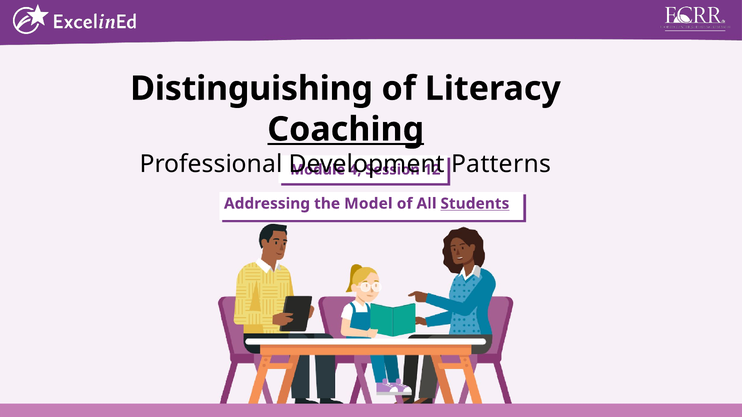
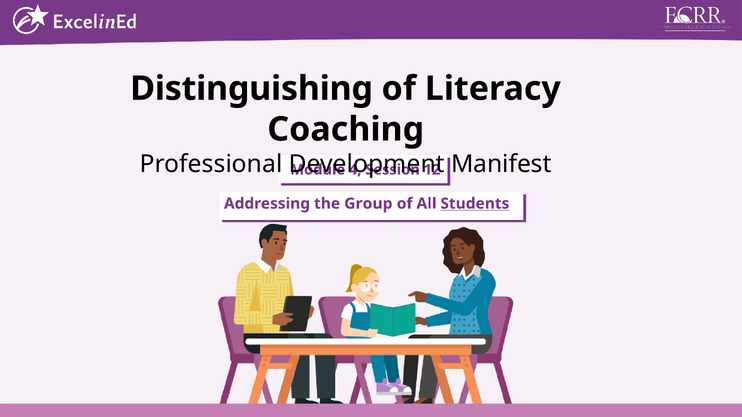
Coaching underline: present -> none
Patterns: Patterns -> Manifest
Model: Model -> Group
